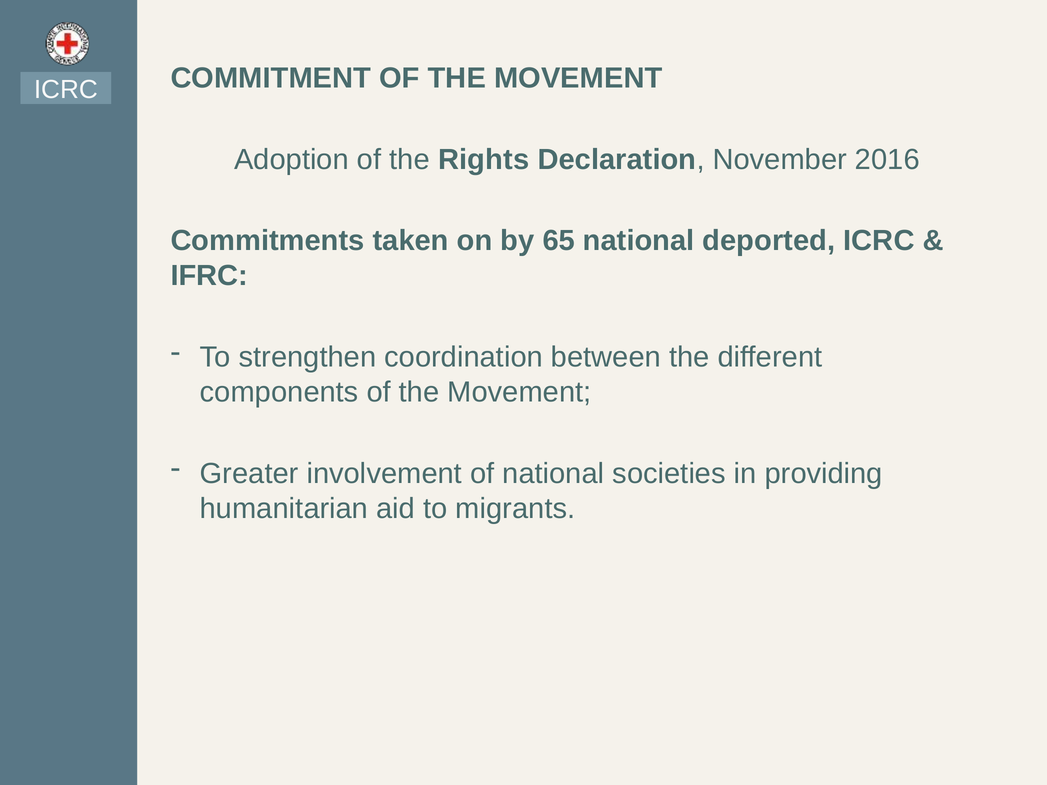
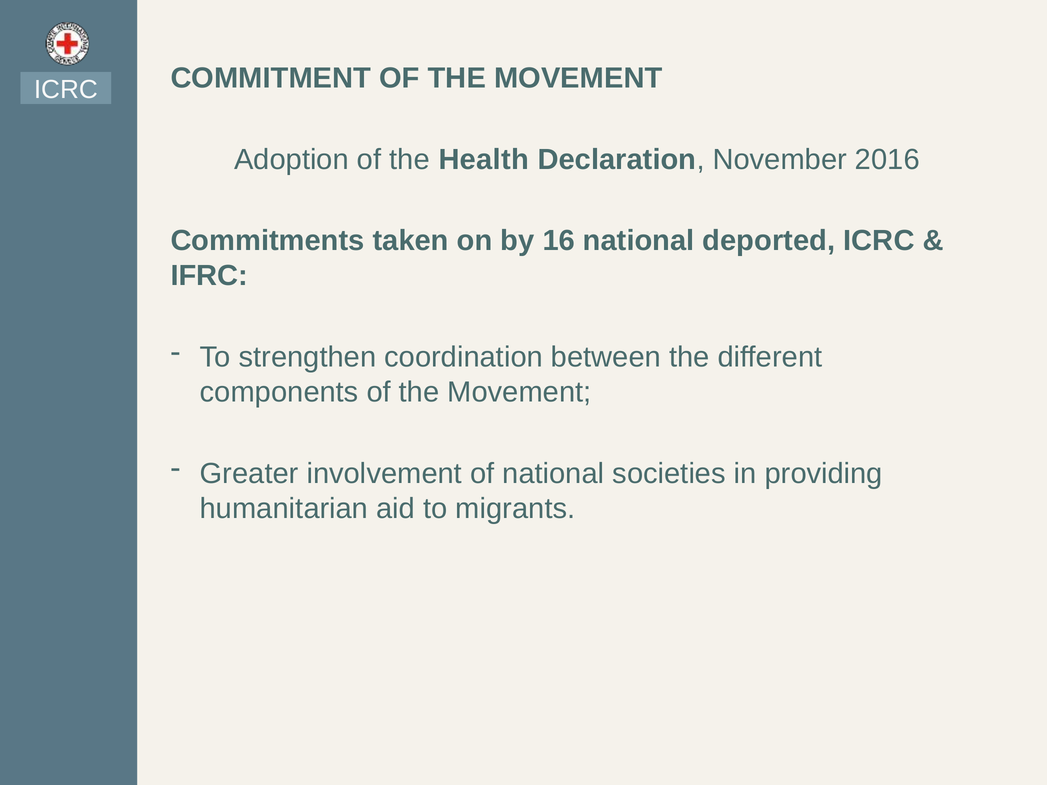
Rights: Rights -> Health
65: 65 -> 16
